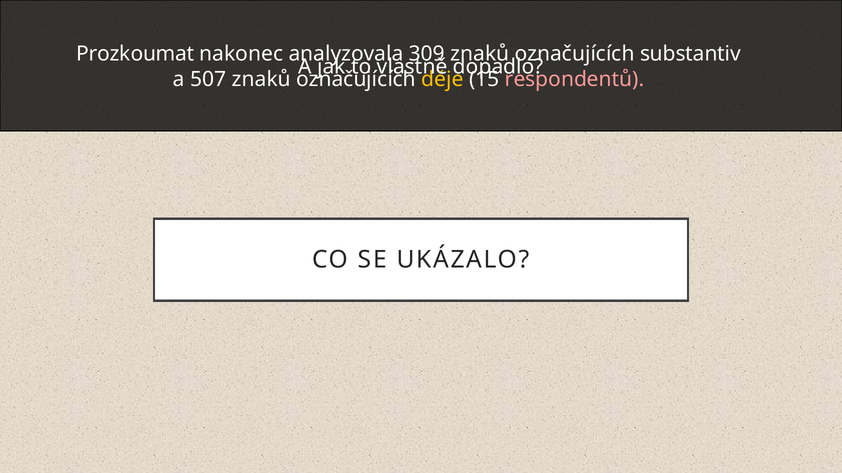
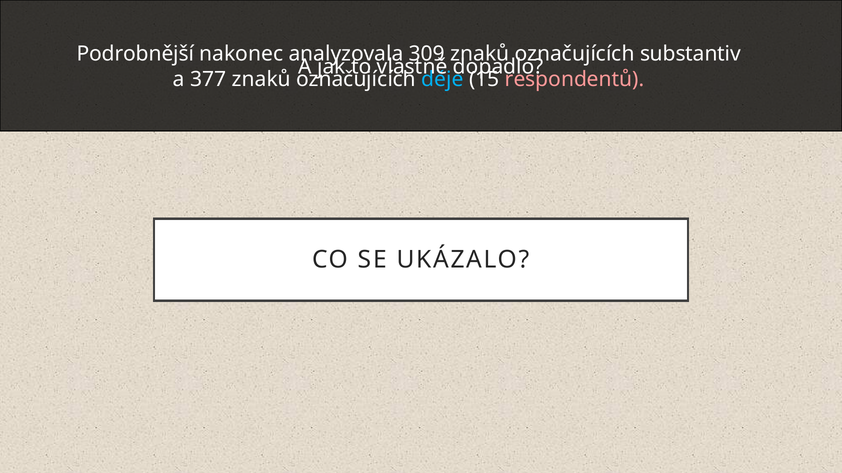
Prozkoumat: Prozkoumat -> Podrobnější
507: 507 -> 377
děje colour: yellow -> light blue
